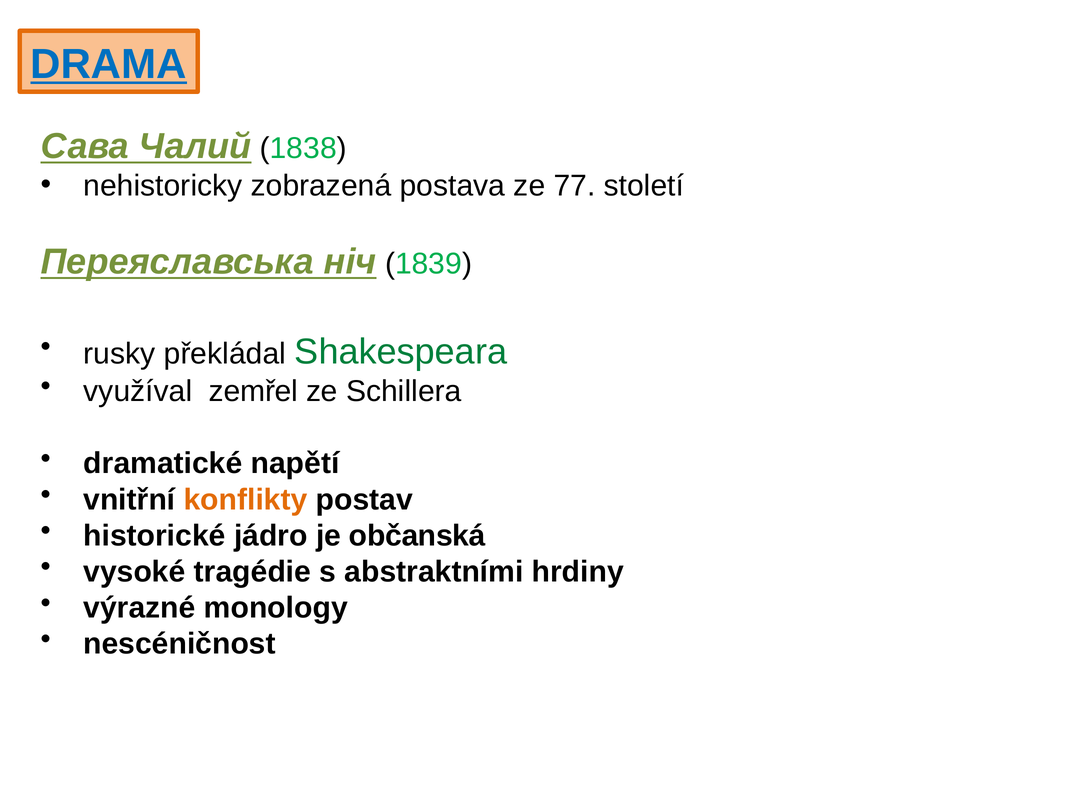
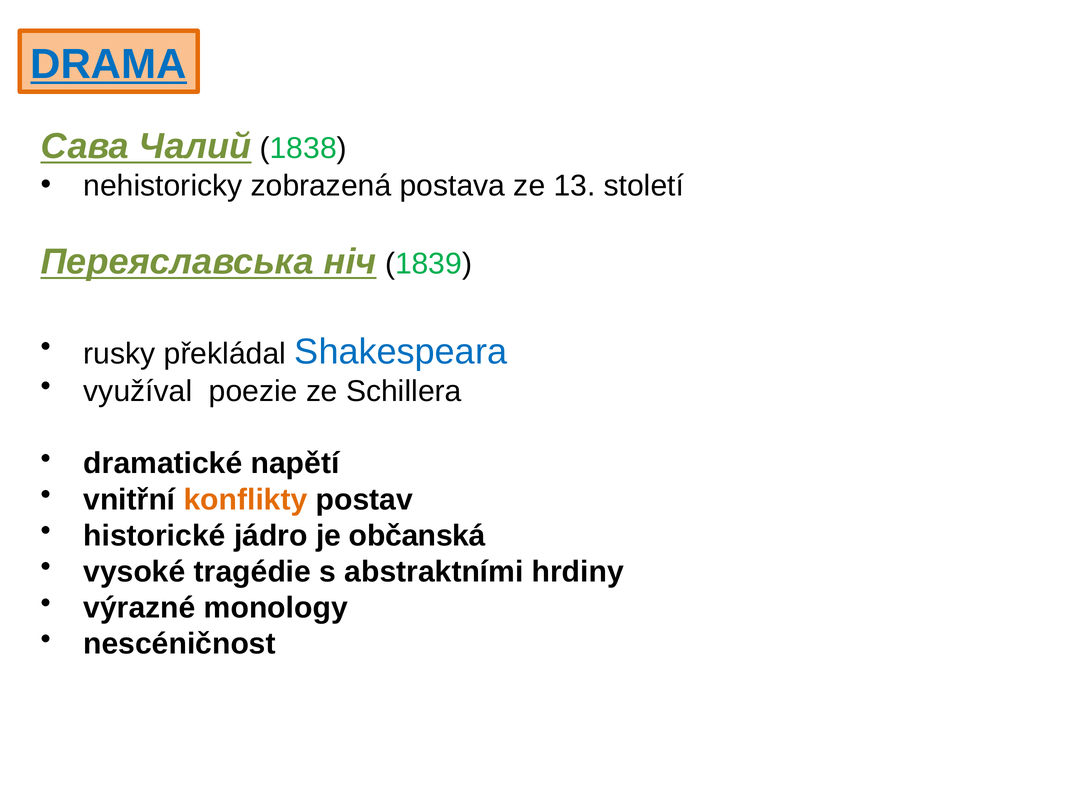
77: 77 -> 13
Shakespeara colour: green -> blue
zemřel: zemřel -> poezie
